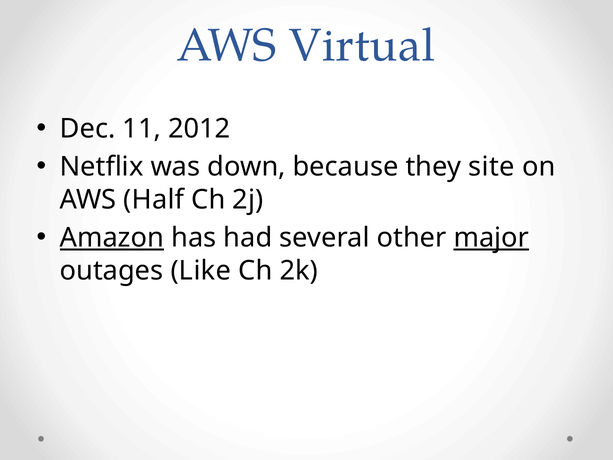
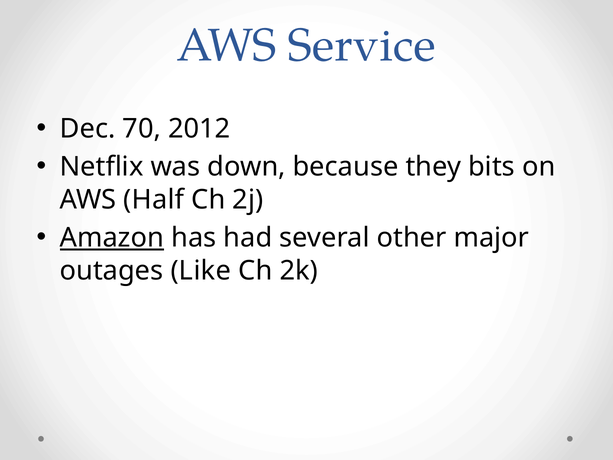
Virtual: Virtual -> Service
11: 11 -> 70
site: site -> bits
major underline: present -> none
